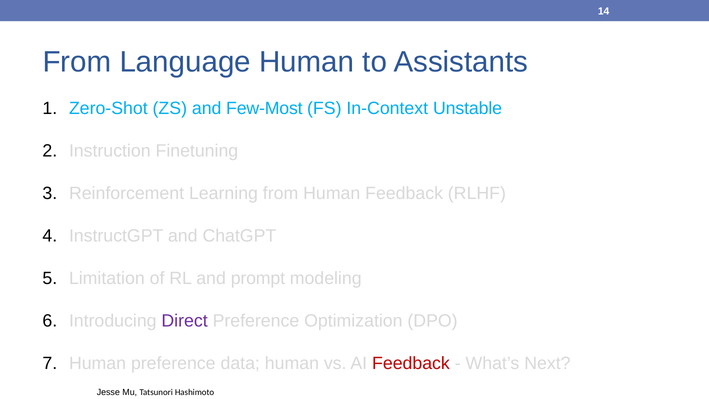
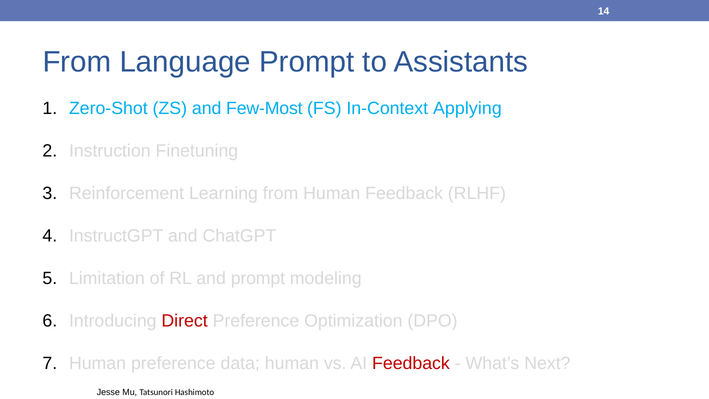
Language Human: Human -> Prompt
Unstable: Unstable -> Applying
Direct colour: purple -> red
